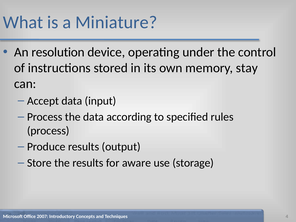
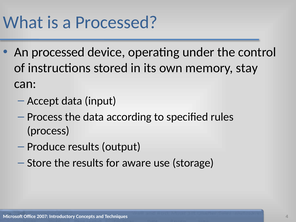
a Miniature: Miniature -> Processed
An resolution: resolution -> processed
